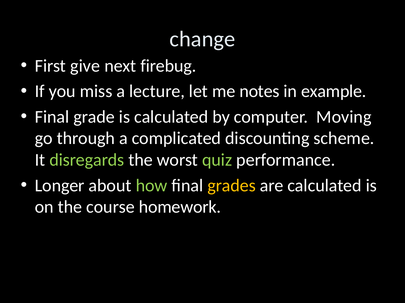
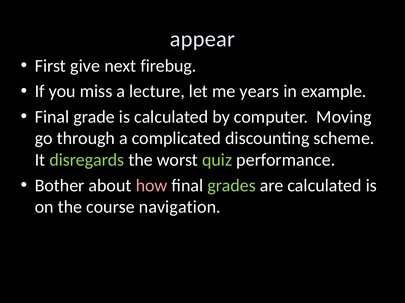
change: change -> appear
notes: notes -> years
Longer: Longer -> Bother
how colour: light green -> pink
grades colour: yellow -> light green
homework: homework -> navigation
